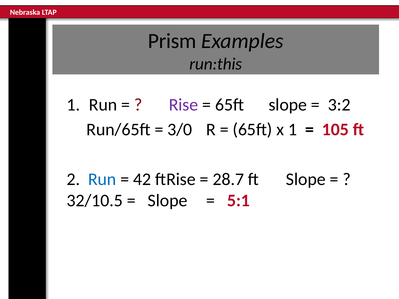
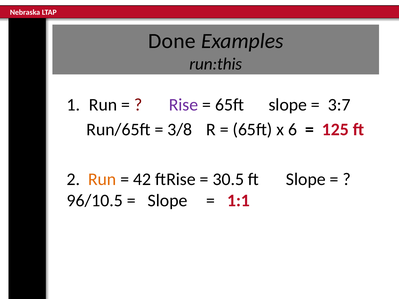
Prism: Prism -> Done
3:2: 3:2 -> 3:7
3/0: 3/0 -> 3/8
x 1: 1 -> 6
105: 105 -> 125
Run at (102, 179) colour: blue -> orange
28.7: 28.7 -> 30.5
32/10.5: 32/10.5 -> 96/10.5
5:1: 5:1 -> 1:1
